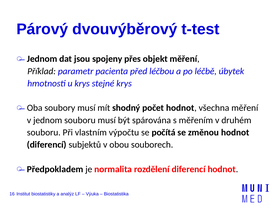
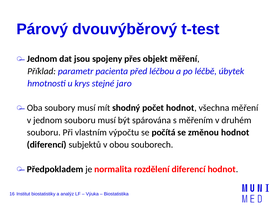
stejné krys: krys -> jaro
